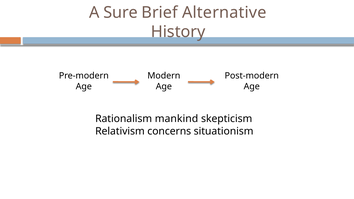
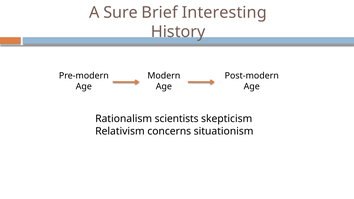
Alternative: Alternative -> Interesting
mankind: mankind -> scientists
